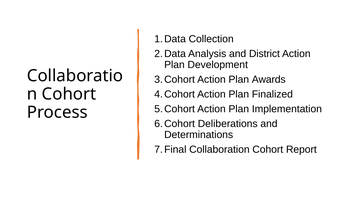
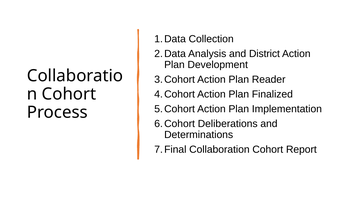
Awards: Awards -> Reader
